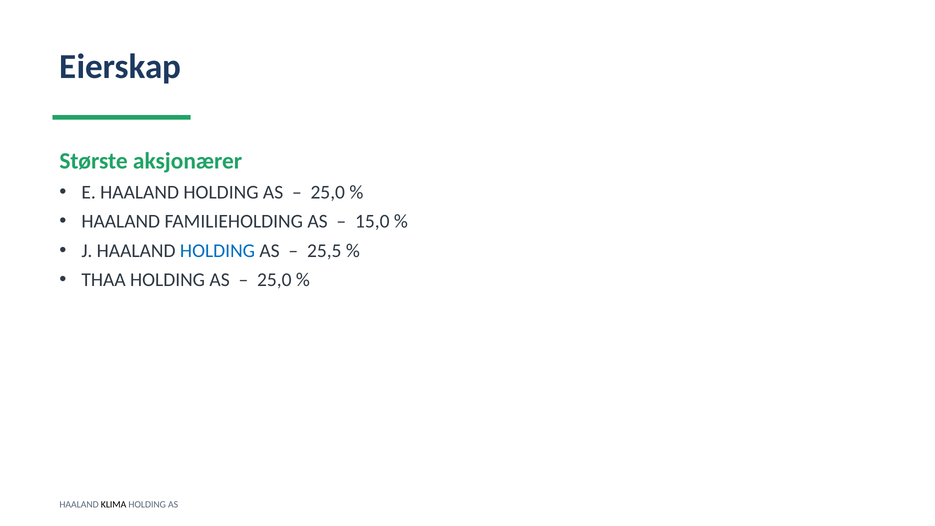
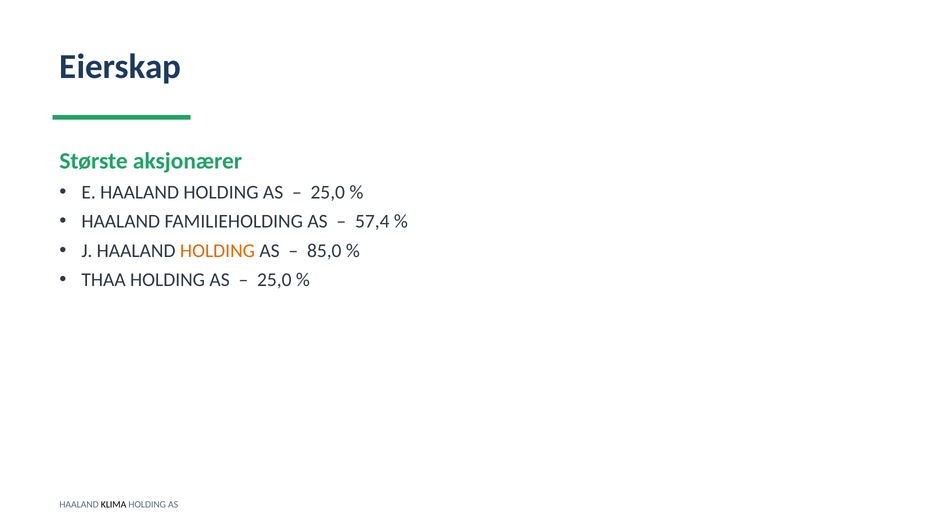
15,0: 15,0 -> 57,4
HOLDING at (217, 251) colour: blue -> orange
25,5: 25,5 -> 85,0
